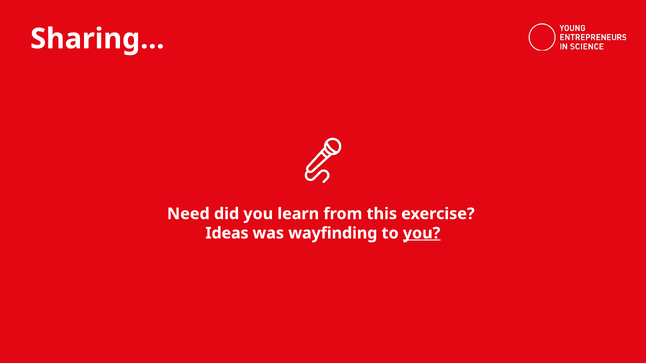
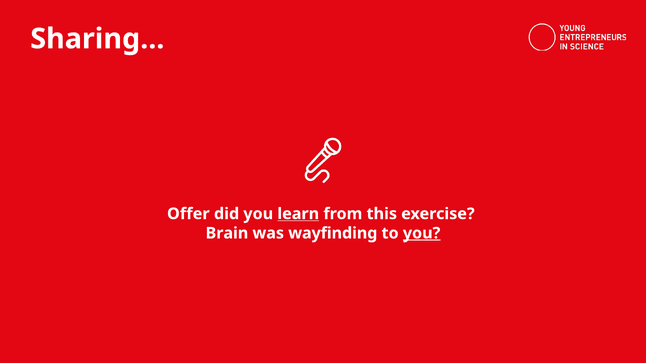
Need: Need -> Offer
learn underline: none -> present
Ideas: Ideas -> Brain
